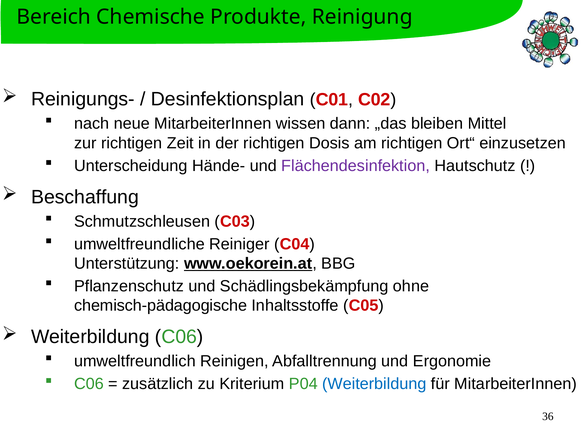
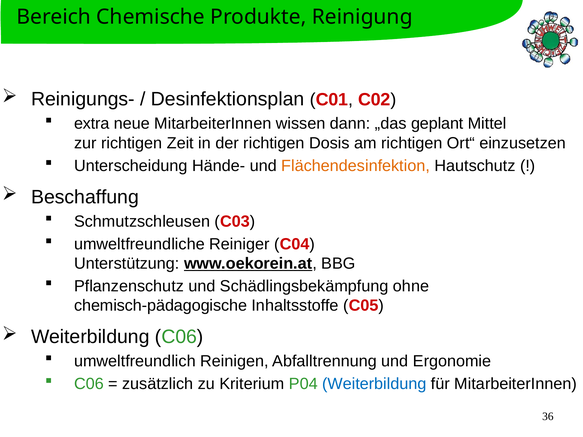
nach: nach -> extra
bleiben: bleiben -> geplant
Flächendesinfektion colour: purple -> orange
